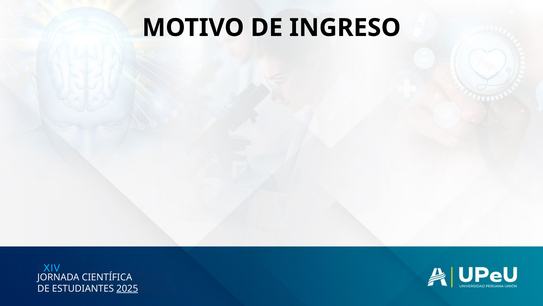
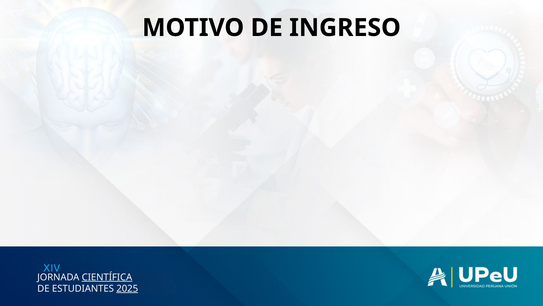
CIENTÍFICA underline: none -> present
